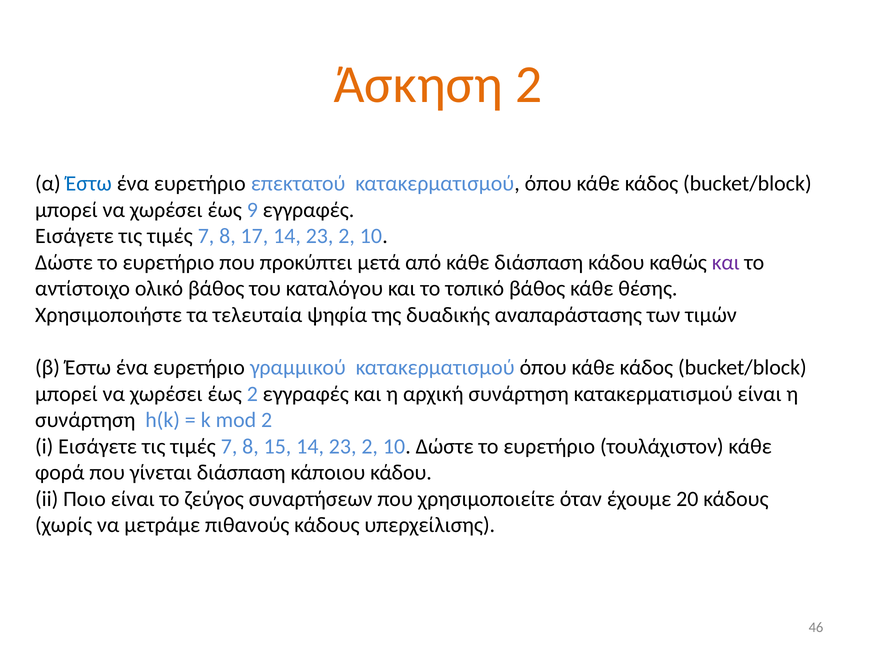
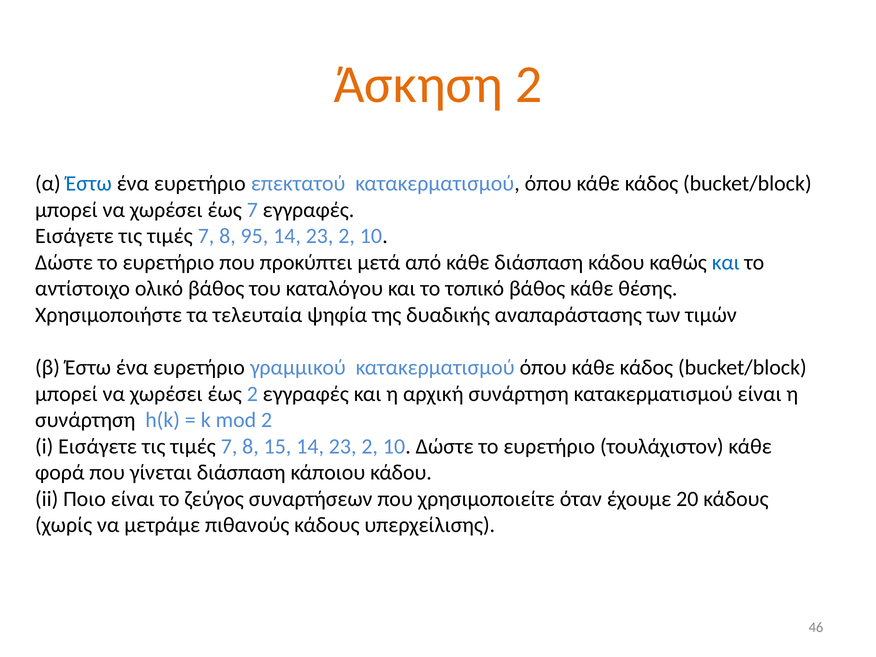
έως 9: 9 -> 7
17: 17 -> 95
και at (726, 262) colour: purple -> blue
